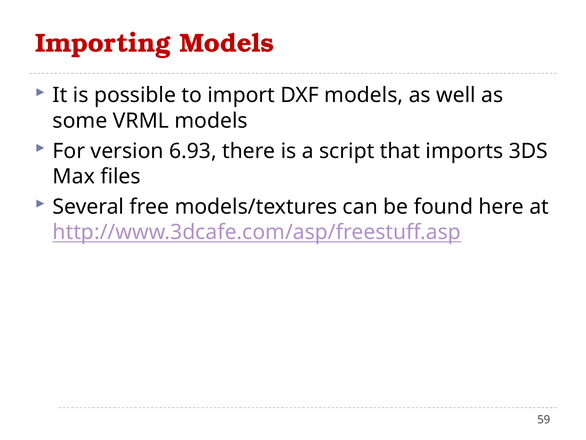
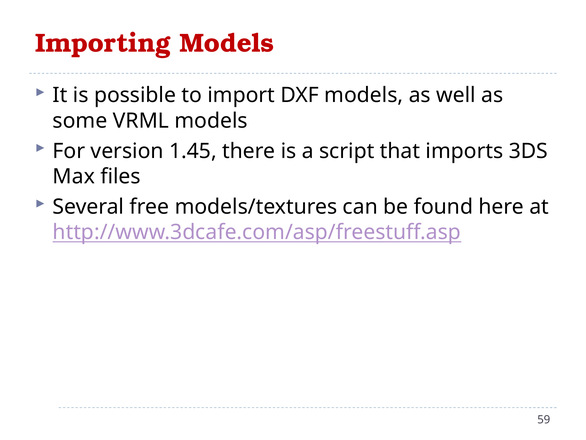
6.93: 6.93 -> 1.45
